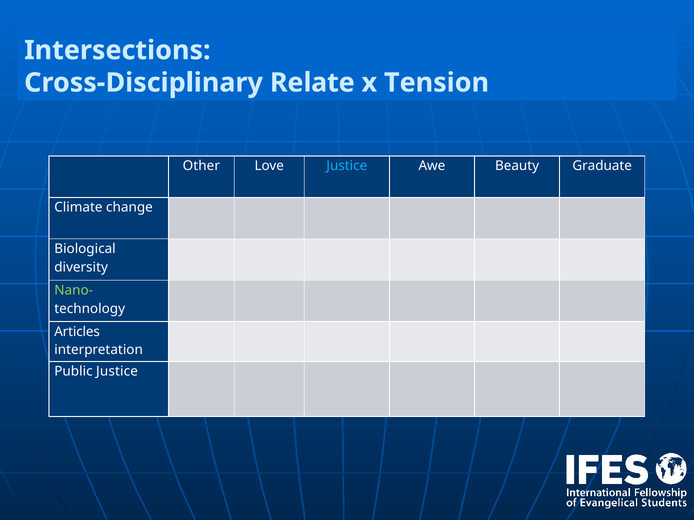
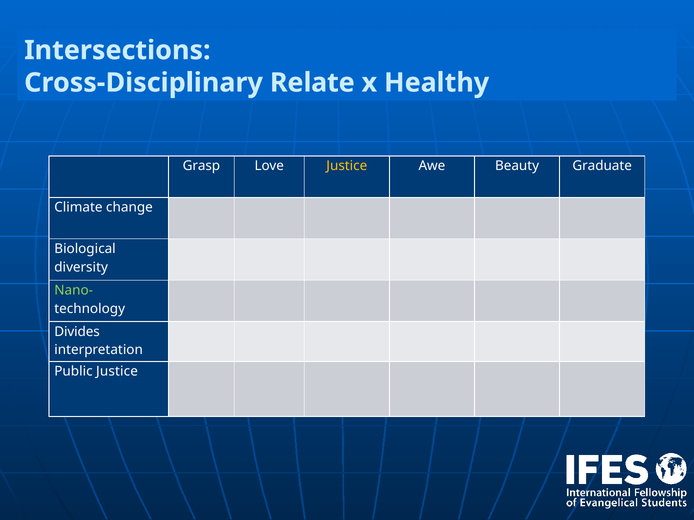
Tension: Tension -> Healthy
Other: Other -> Grasp
Justice at (347, 166) colour: light blue -> yellow
Articles: Articles -> Divides
